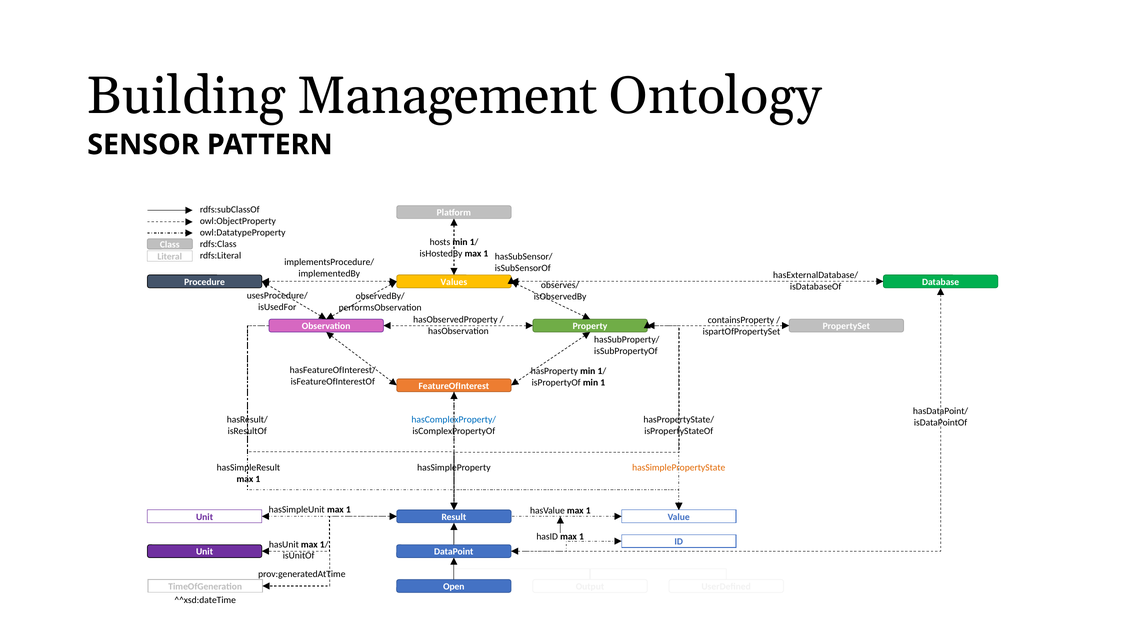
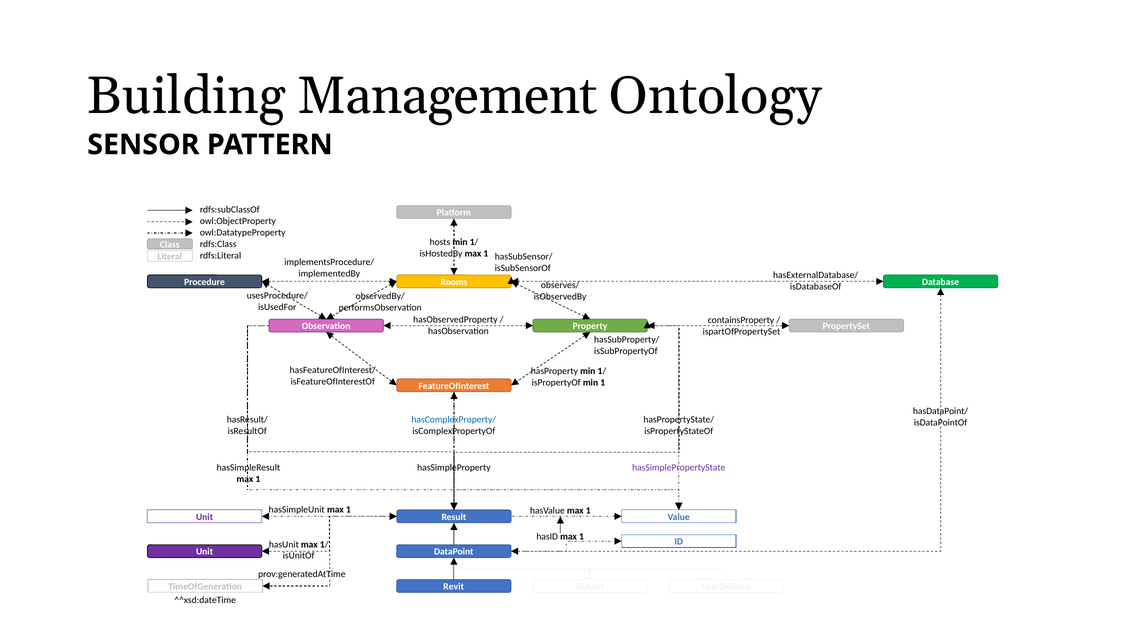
Values: Values -> Rooms
hasSimplePropertyState colour: orange -> purple
Open: Open -> Revit
